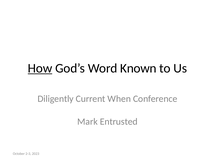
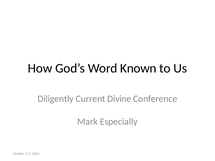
How underline: present -> none
When: When -> Divine
Entrusted: Entrusted -> Especially
